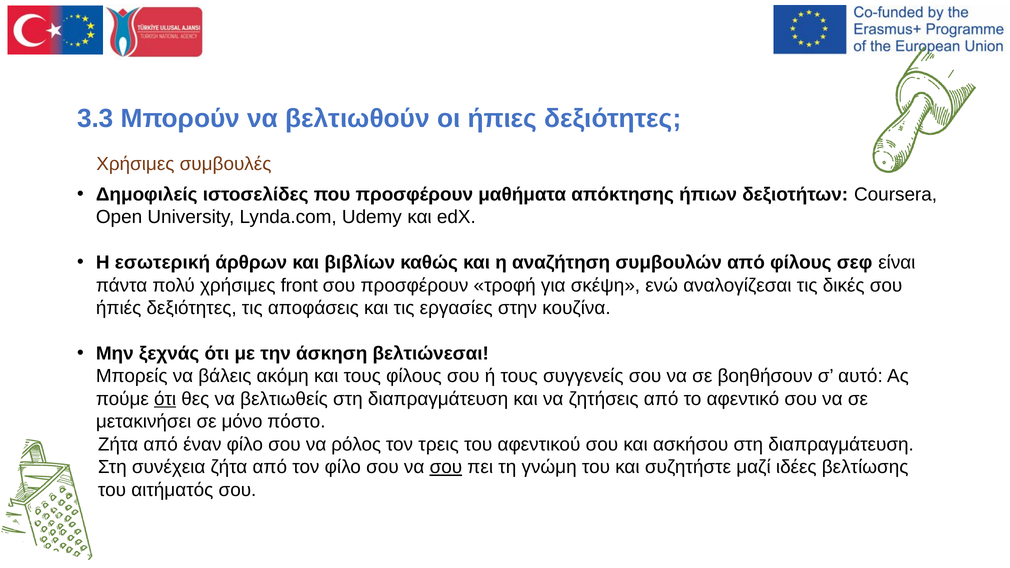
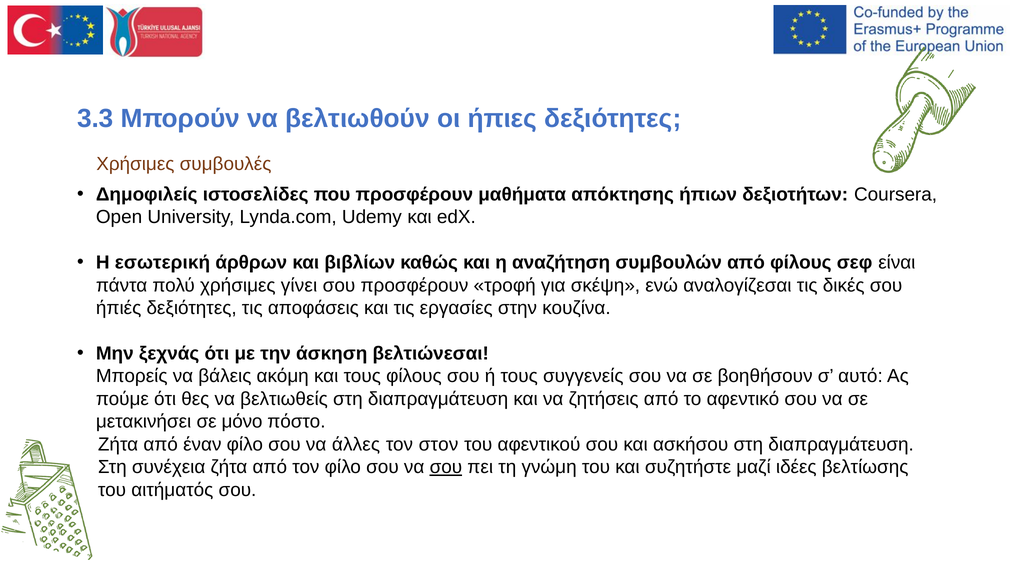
front: front -> γίνει
ότι at (165, 399) underline: present -> none
ρόλος: ρόλος -> άλλες
τρεις: τρεις -> στον
